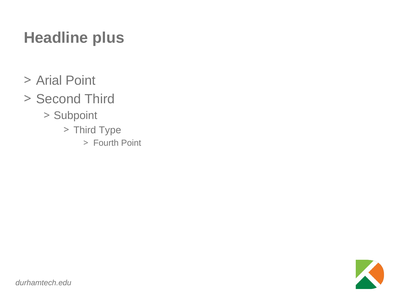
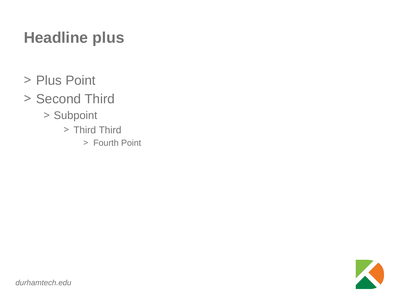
Arial at (49, 80): Arial -> Plus
Third Type: Type -> Third
